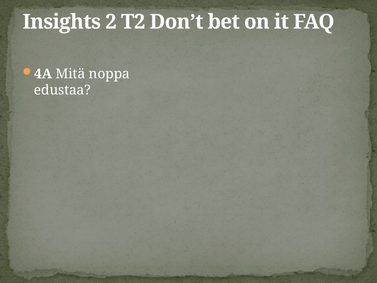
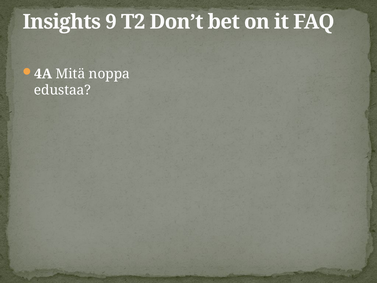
2: 2 -> 9
